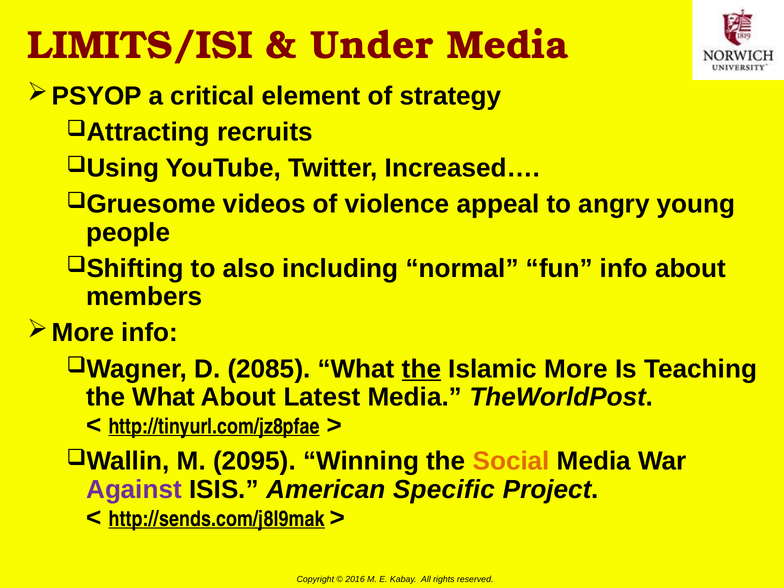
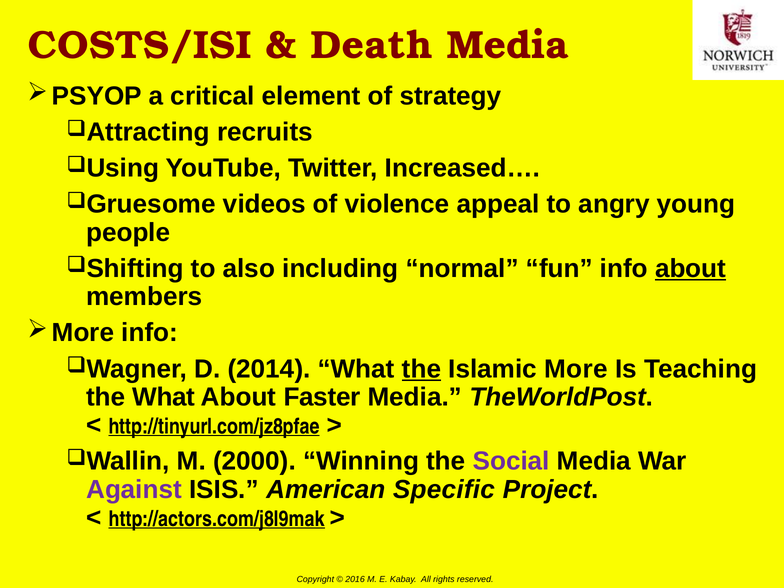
LIMITS/ISI: LIMITS/ISI -> COSTS/ISI
Under: Under -> Death
about at (691, 269) underline: none -> present
2085: 2085 -> 2014
Latest: Latest -> Faster
2095: 2095 -> 2000
Social colour: orange -> purple
http://sends.com/j8l9mak: http://sends.com/j8l9mak -> http://actors.com/j8l9mak
